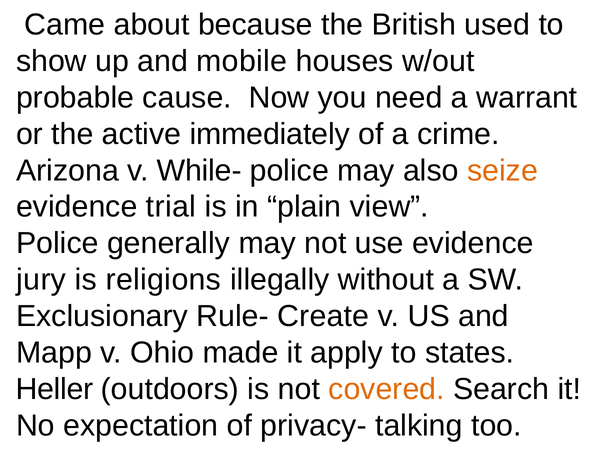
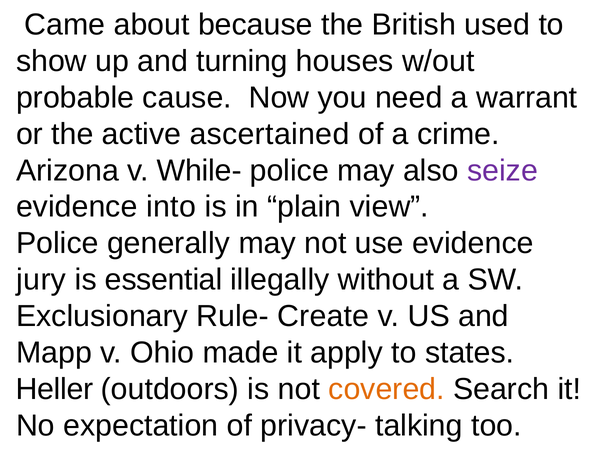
mobile: mobile -> turning
immediately: immediately -> ascertained
seize colour: orange -> purple
trial: trial -> into
religions: religions -> essential
